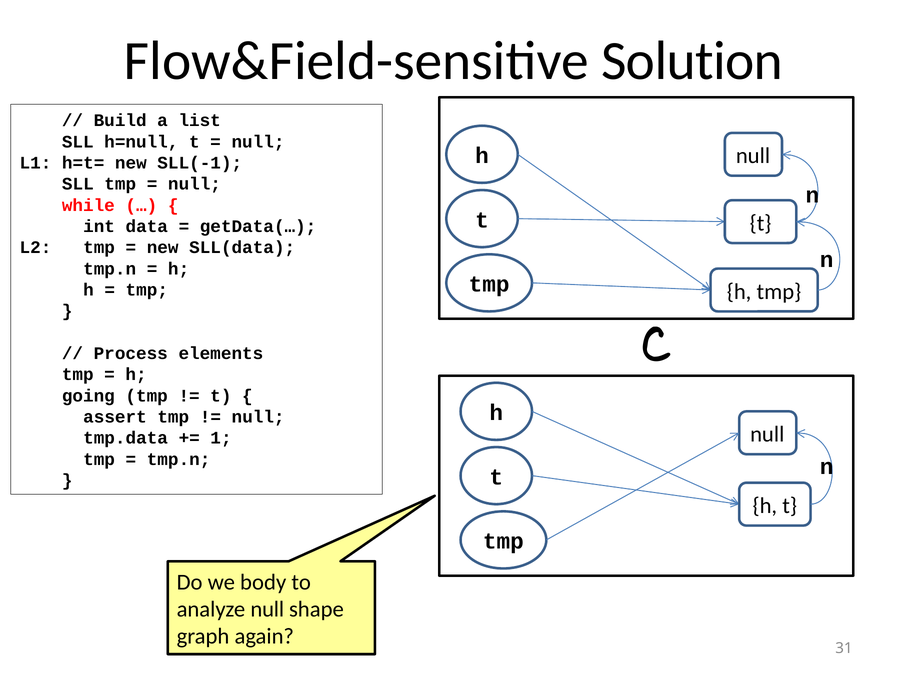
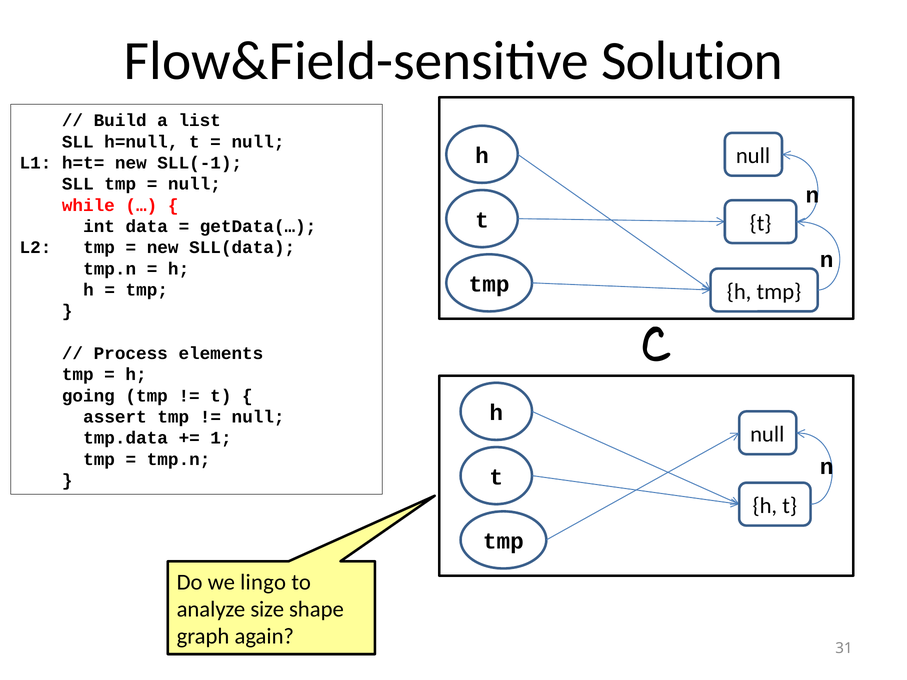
body: body -> lingo
analyze null: null -> size
